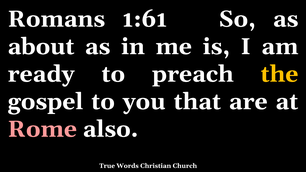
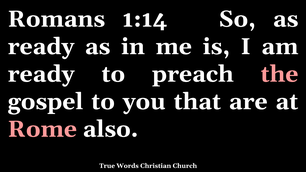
1:61: 1:61 -> 1:14
about at (41, 47): about -> ready
the colour: yellow -> pink
